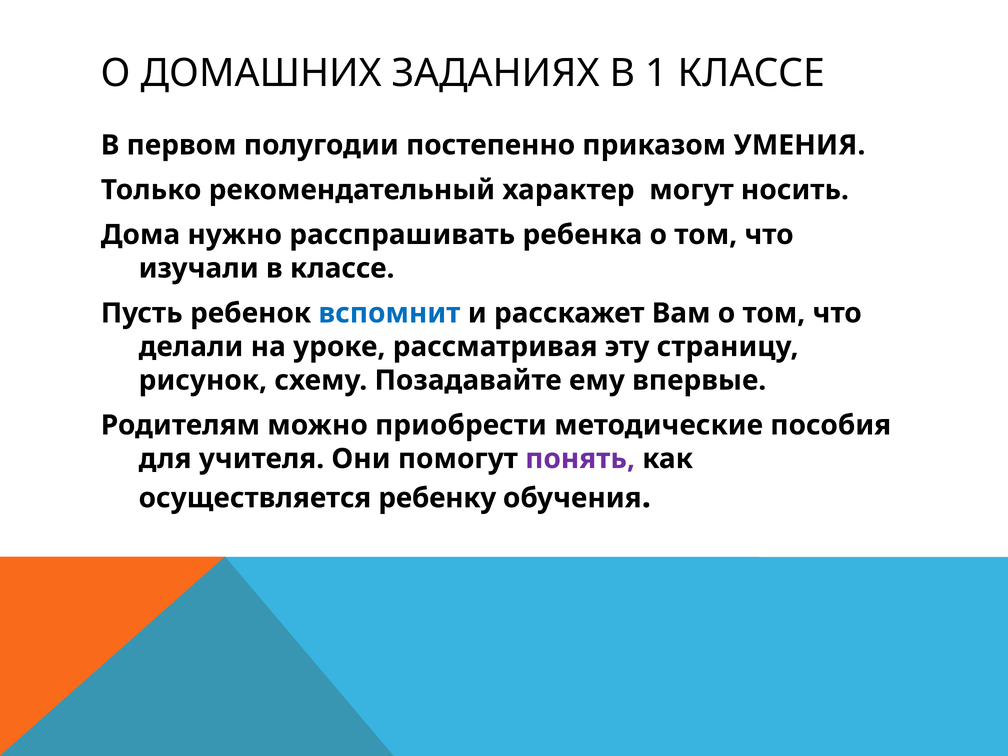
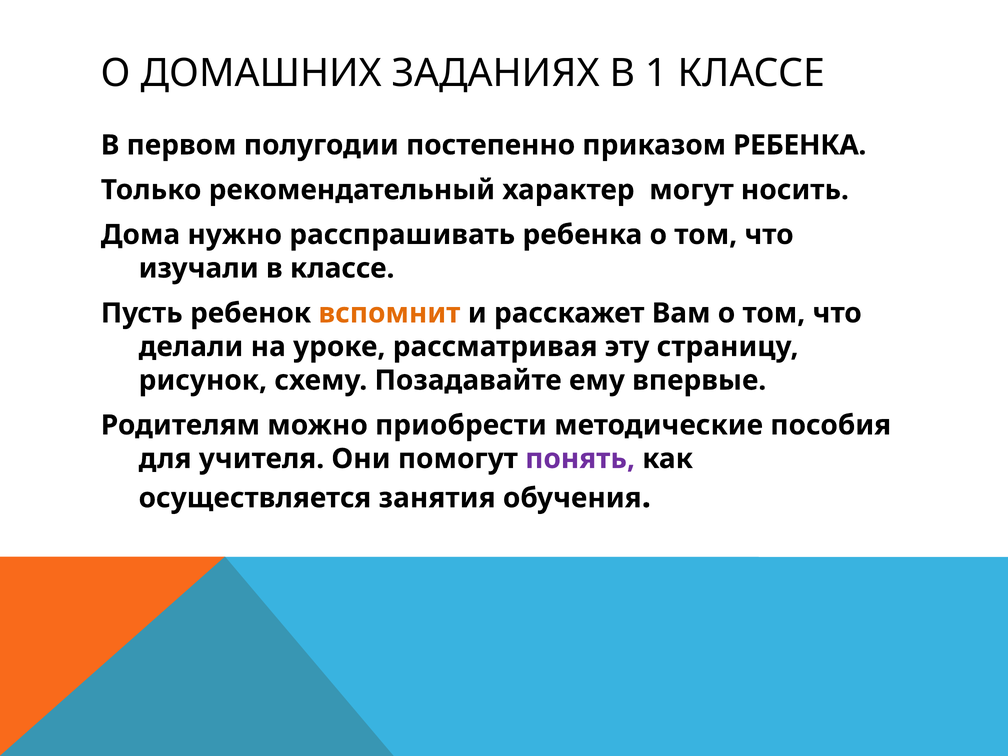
приказом УМЕНИЯ: УМЕНИЯ -> РЕБЕНКА
вспомнит colour: blue -> orange
ребенку: ребенку -> занятия
